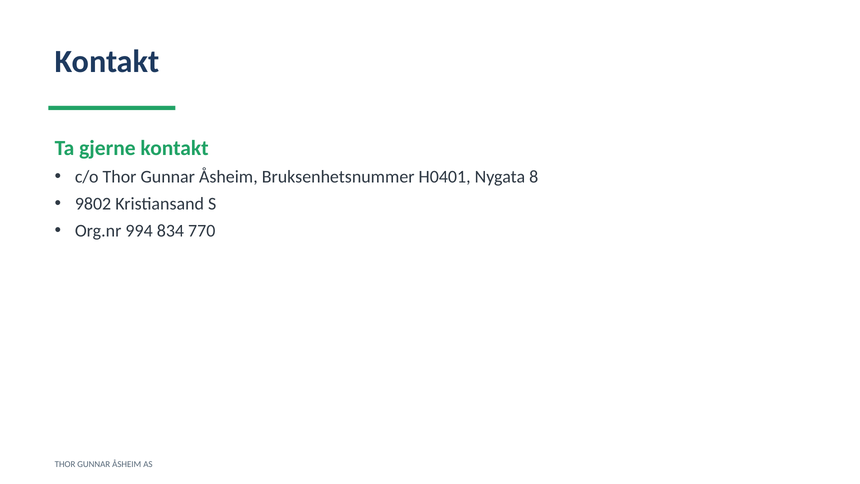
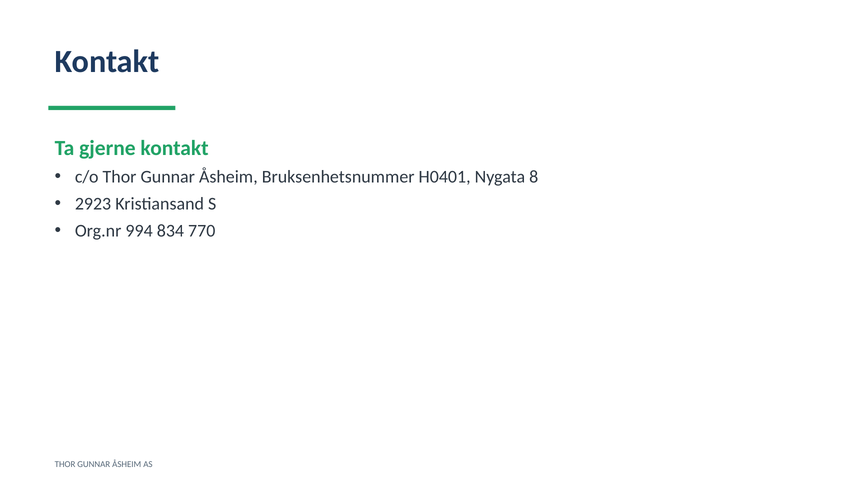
9802: 9802 -> 2923
